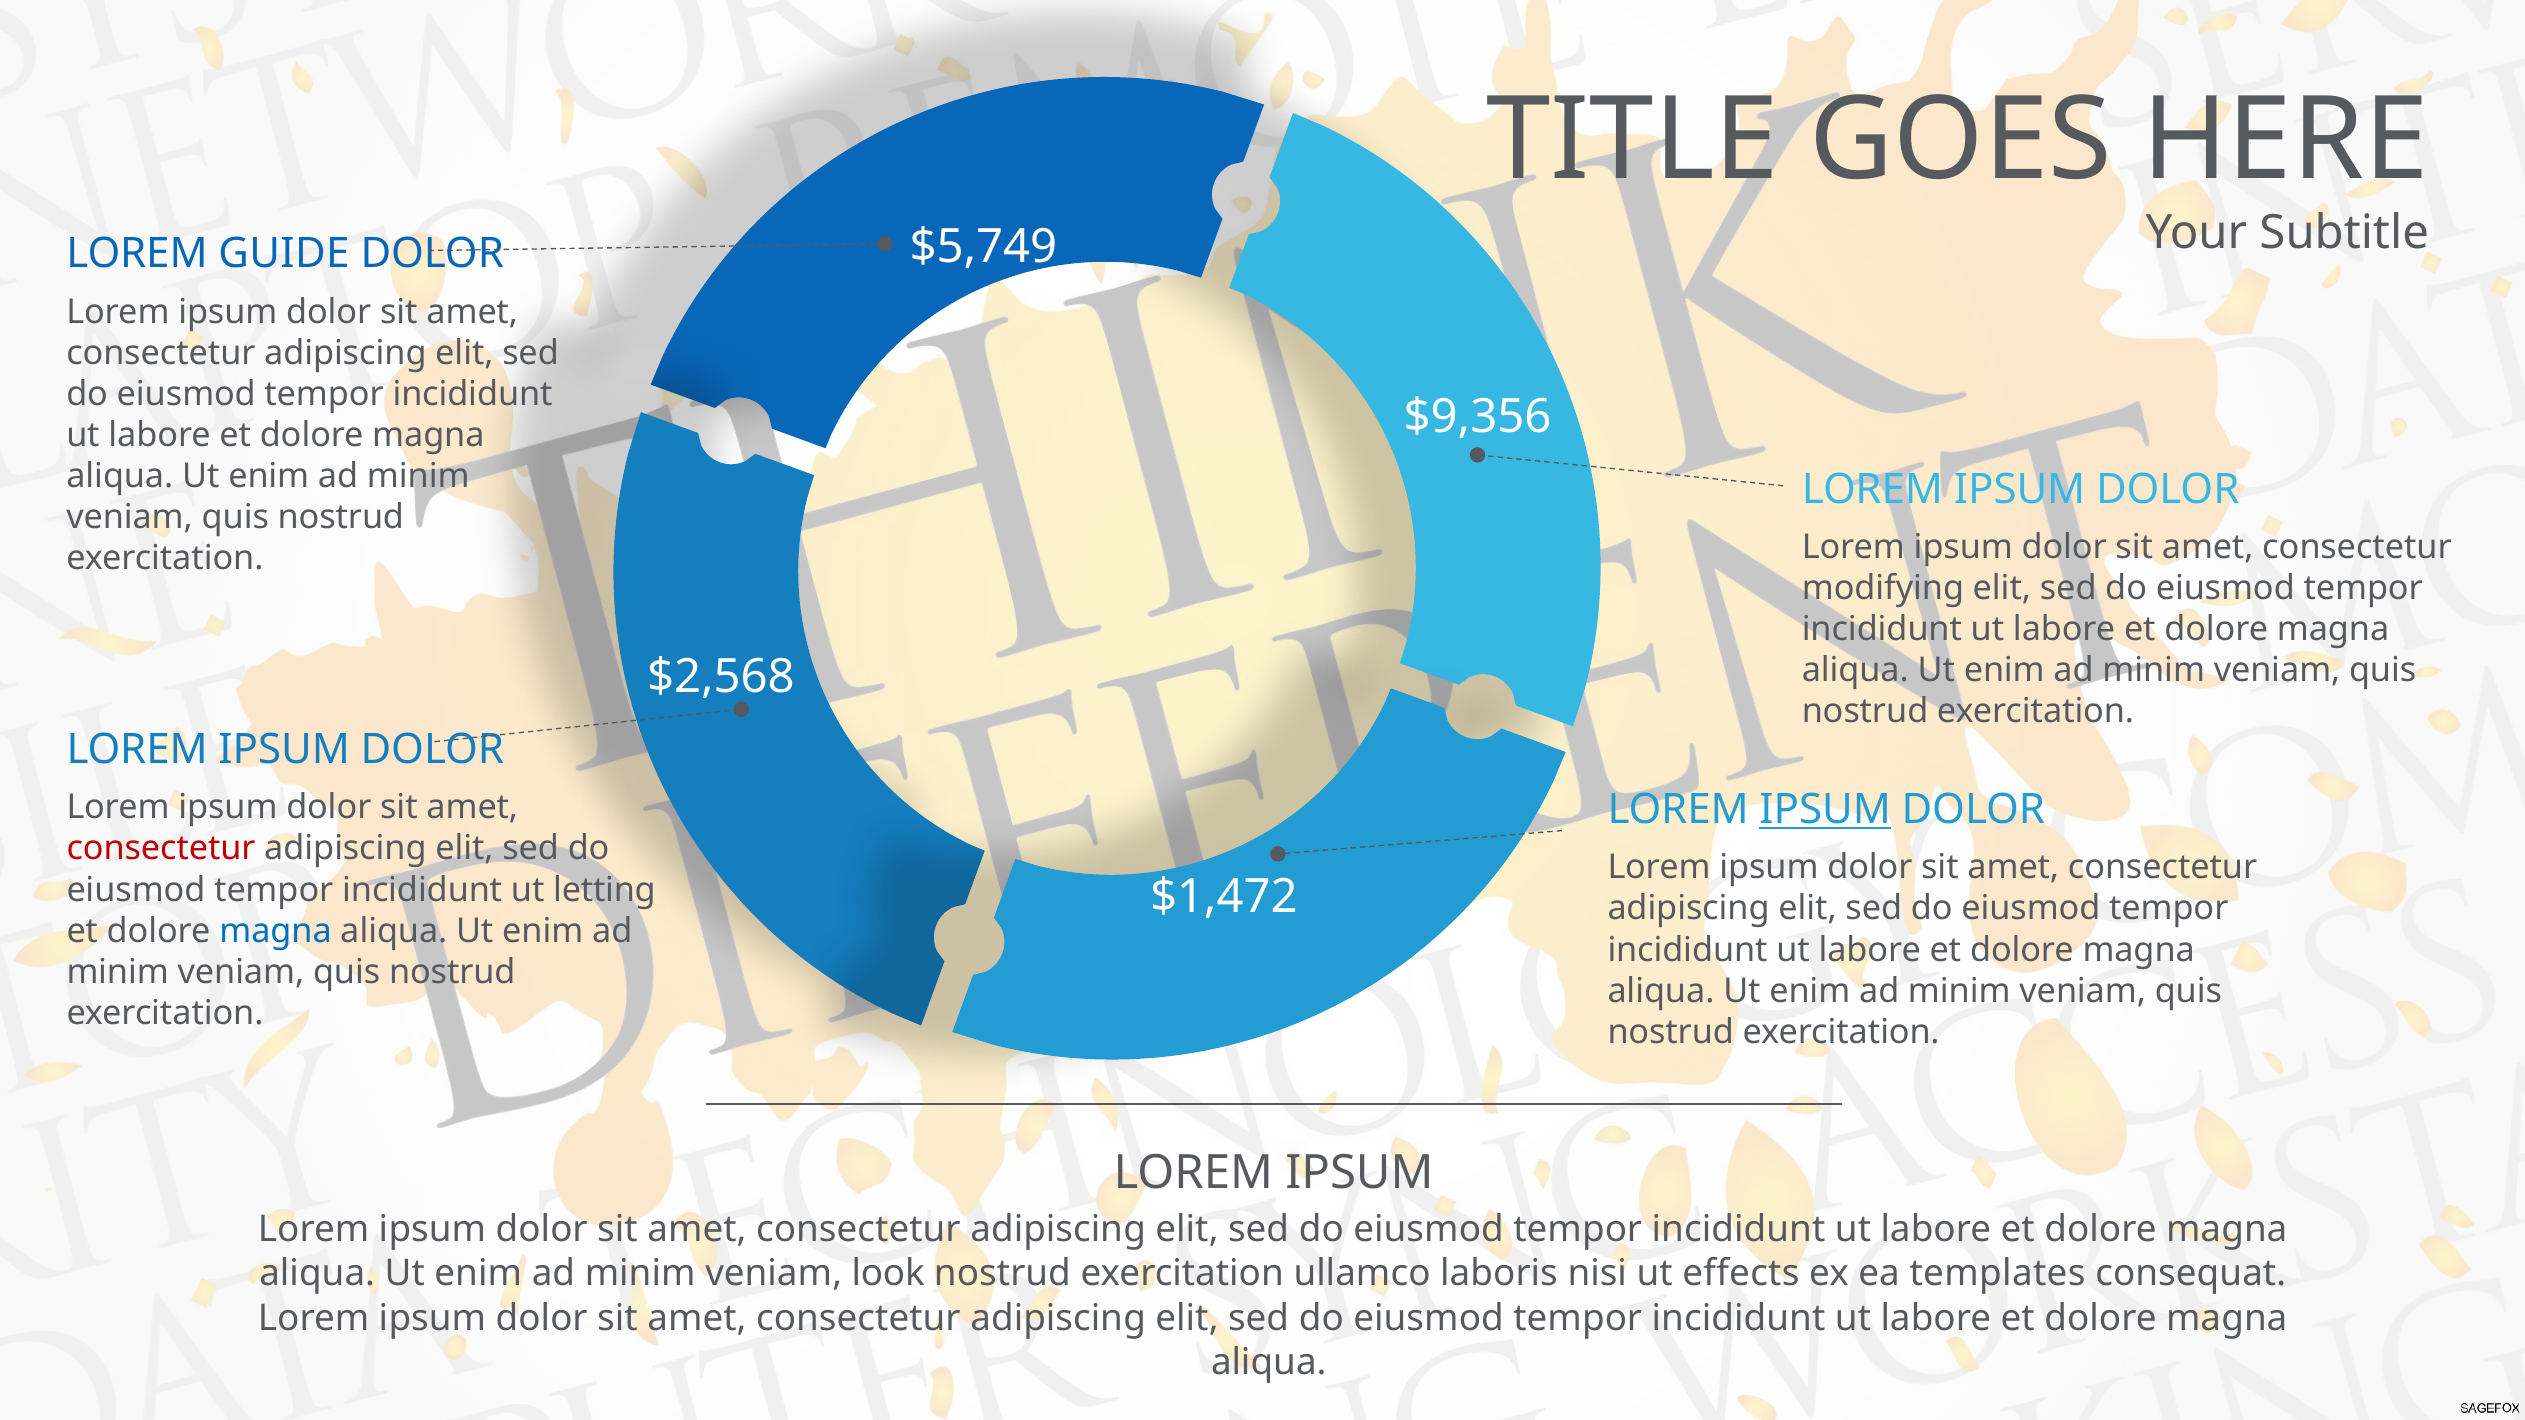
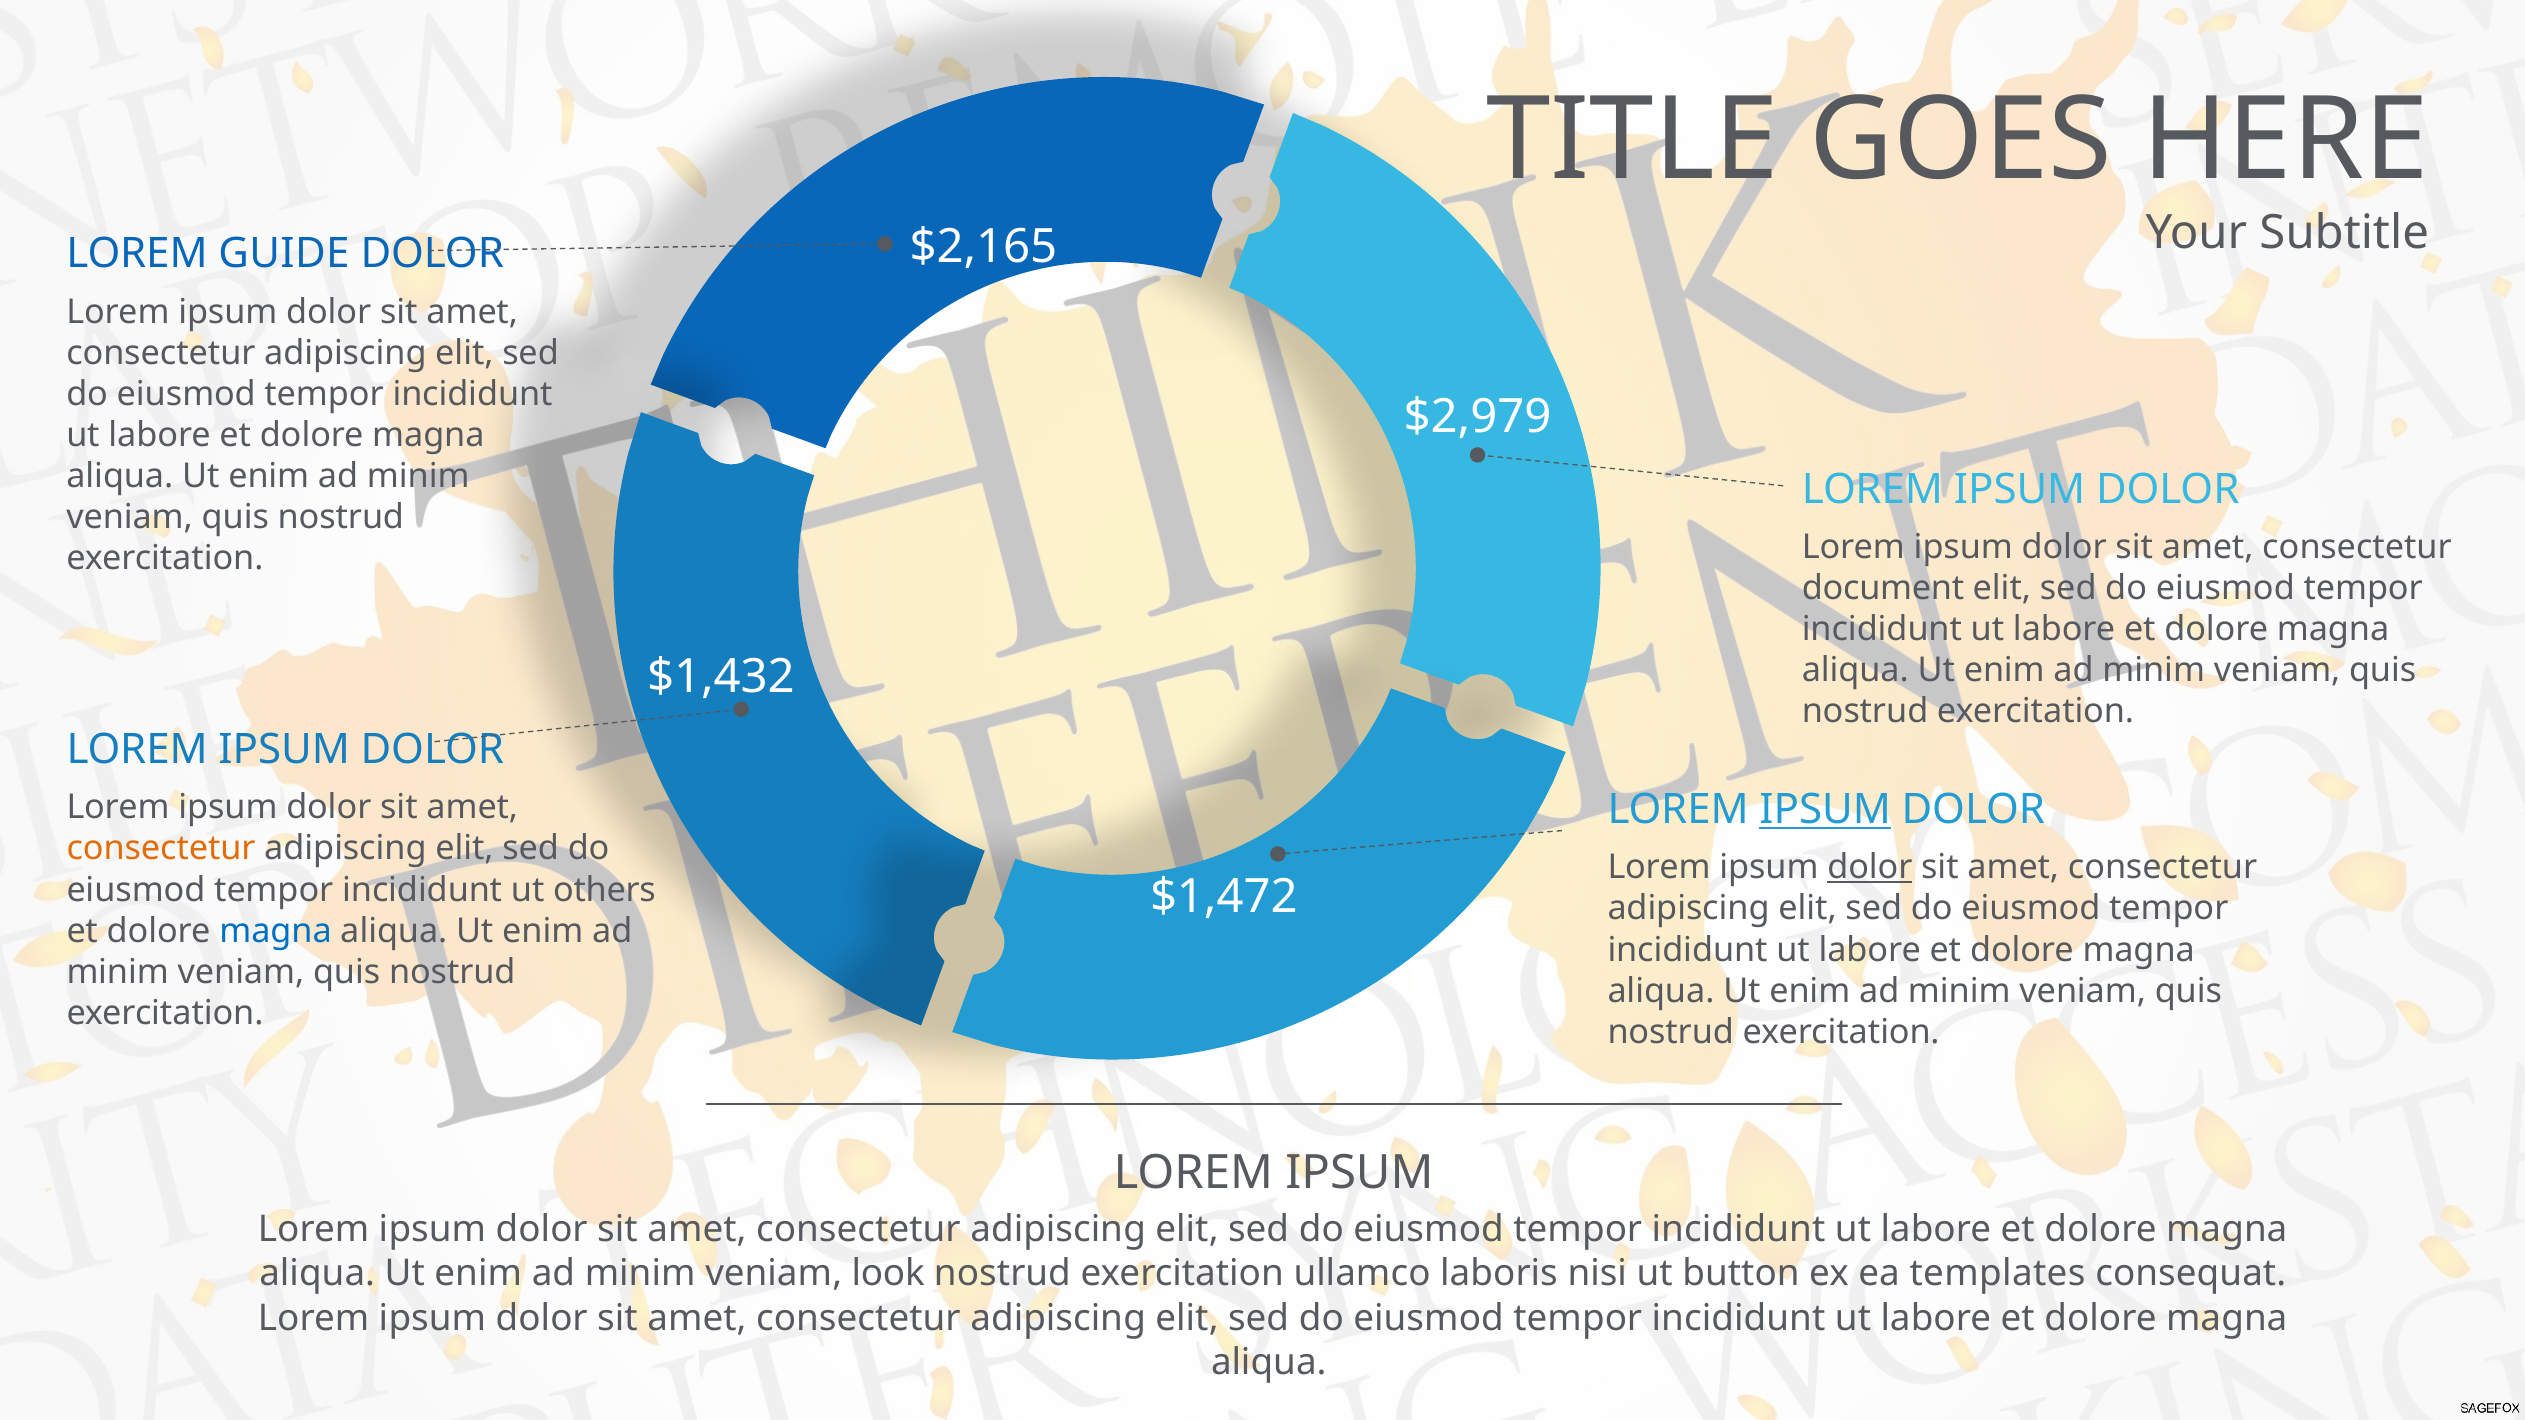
$5,749: $5,749 -> $2,165
$9,356: $9,356 -> $2,979
modifying: modifying -> document
$2,568: $2,568 -> $1,432
consectetur at (161, 849) colour: red -> orange
dolor at (1870, 868) underline: none -> present
letting: letting -> others
effects: effects -> button
